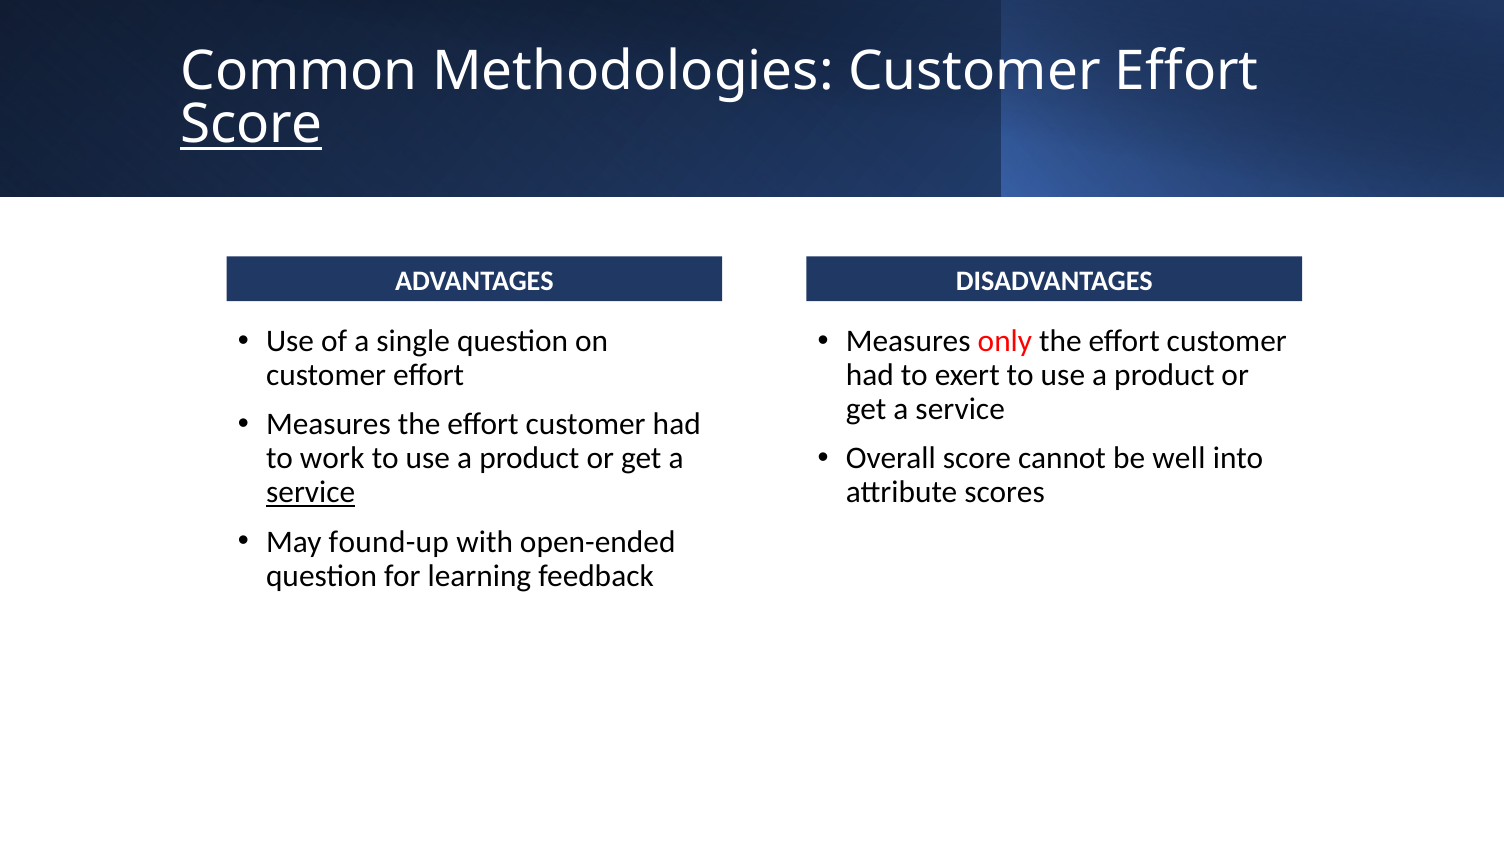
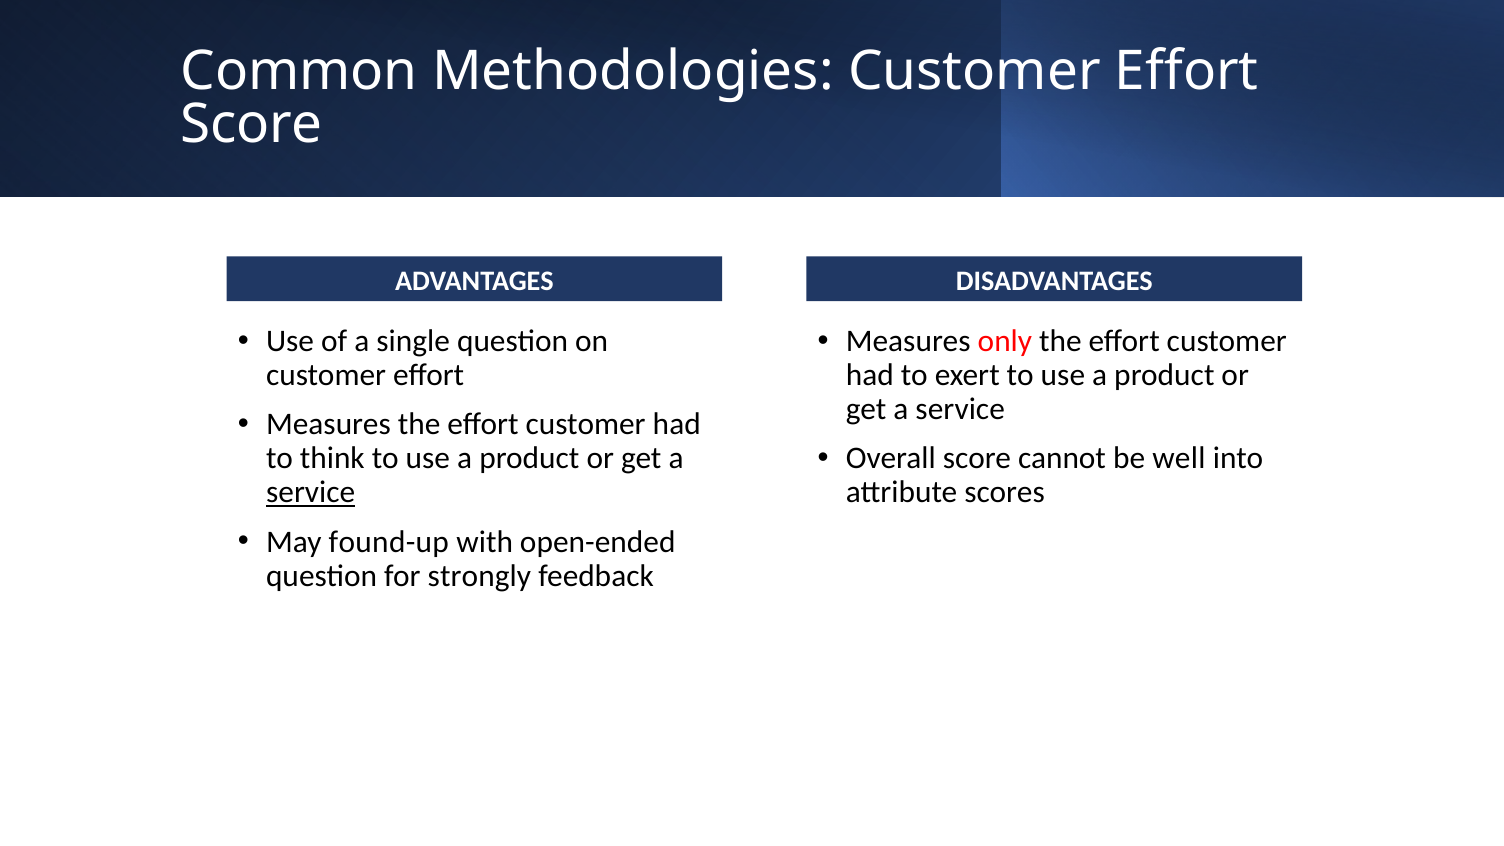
Score at (252, 125) underline: present -> none
work: work -> think
learning: learning -> strongly
